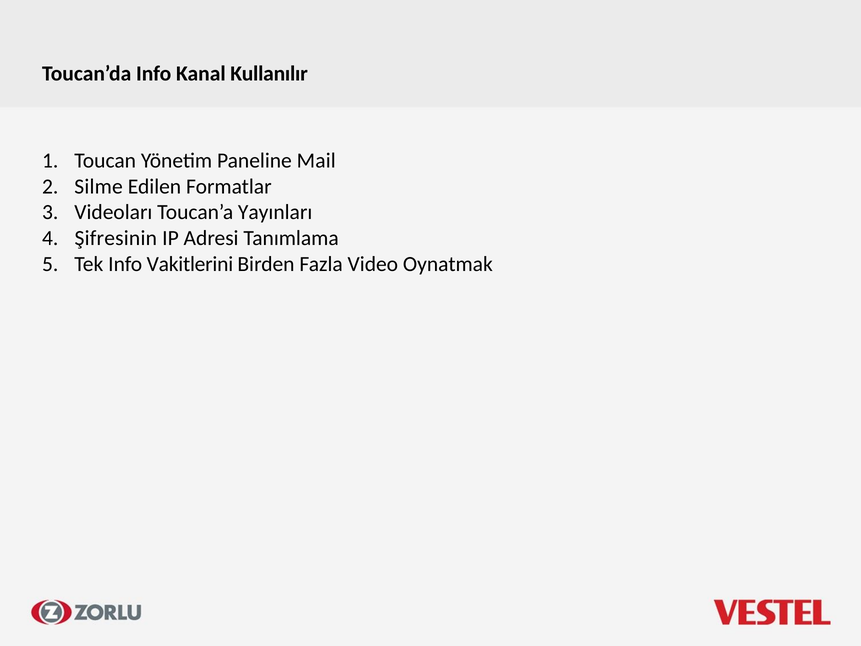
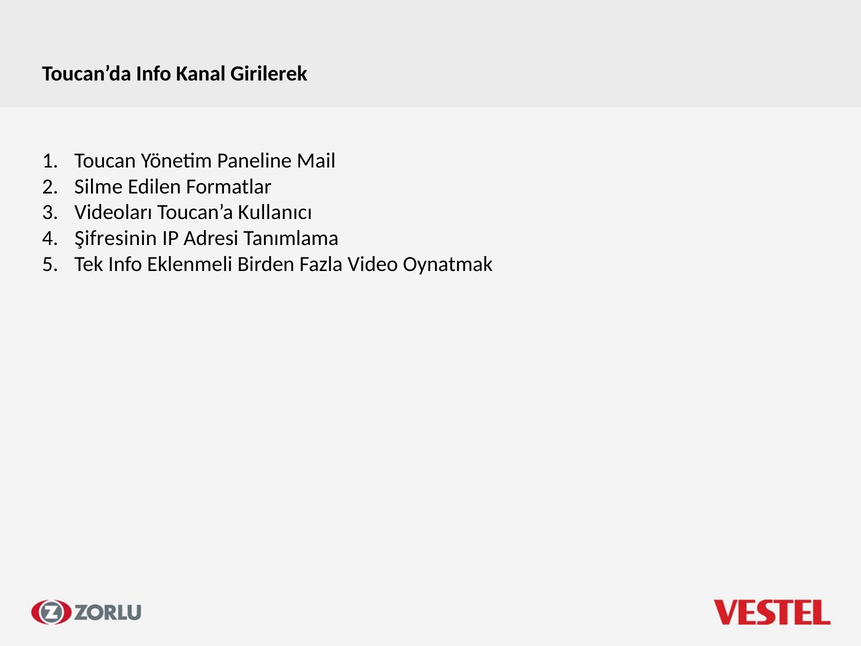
Kullanılır: Kullanılır -> Girilerek
Yayınları: Yayınları -> Kullanıcı
Vakitlerini: Vakitlerini -> Eklenmeli
